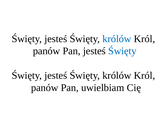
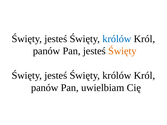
Święty at (122, 51) colour: blue -> orange
